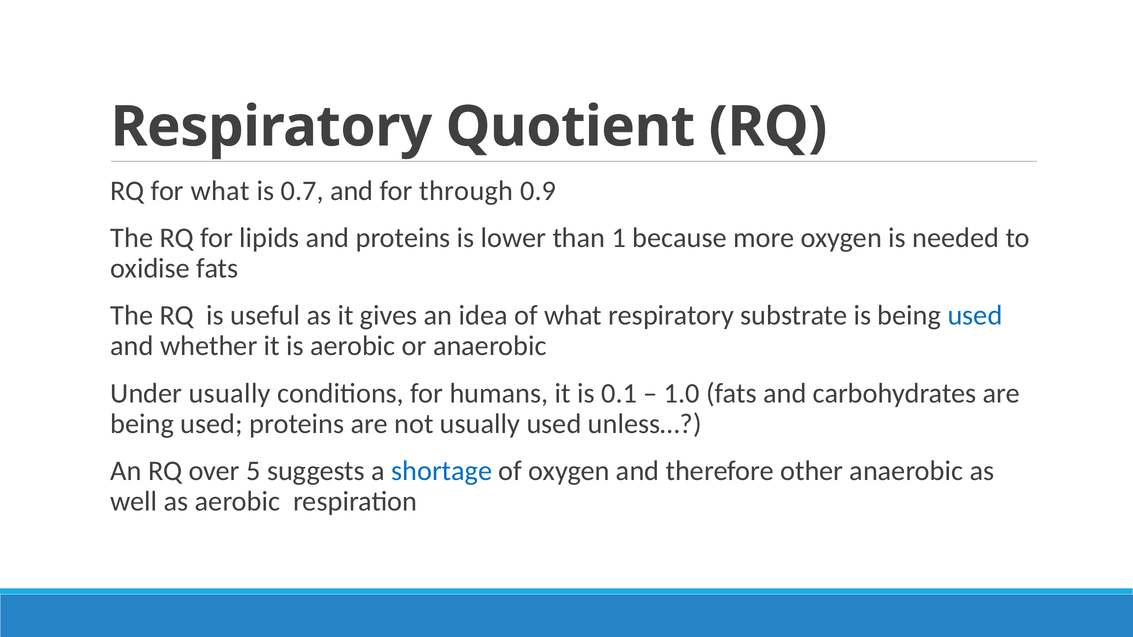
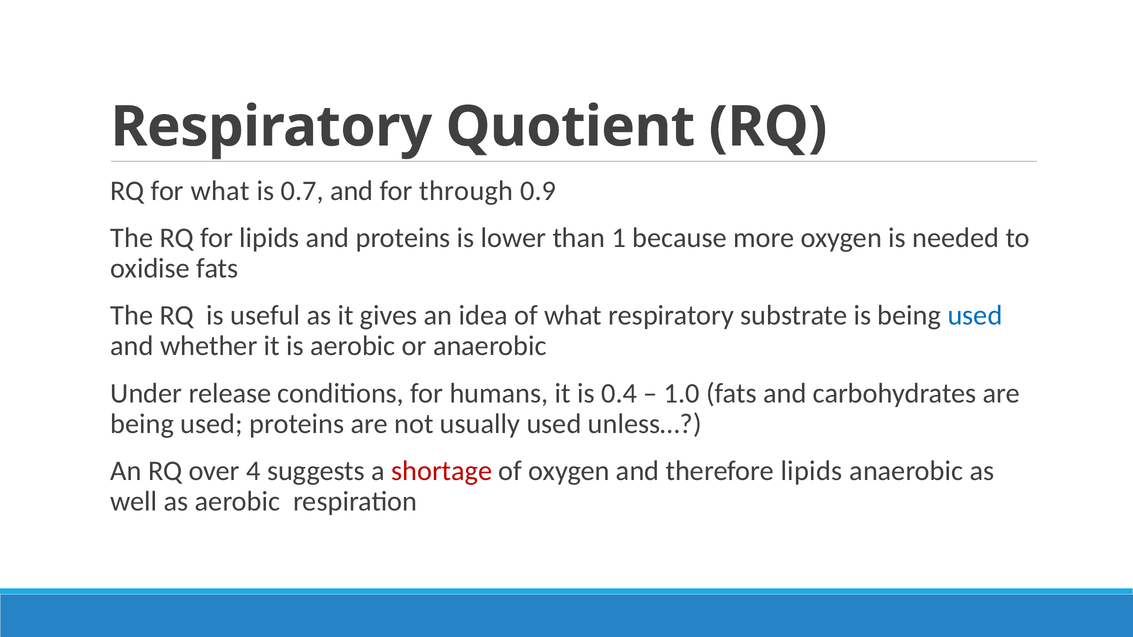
Under usually: usually -> release
0.1: 0.1 -> 0.4
5: 5 -> 4
shortage colour: blue -> red
therefore other: other -> lipids
